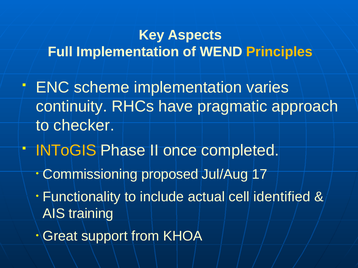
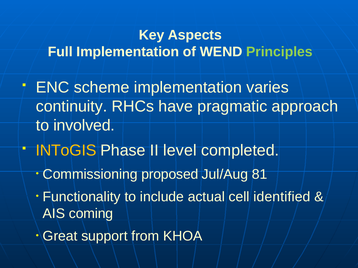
Principles colour: yellow -> light green
checker: checker -> involved
once: once -> level
17: 17 -> 81
training: training -> coming
